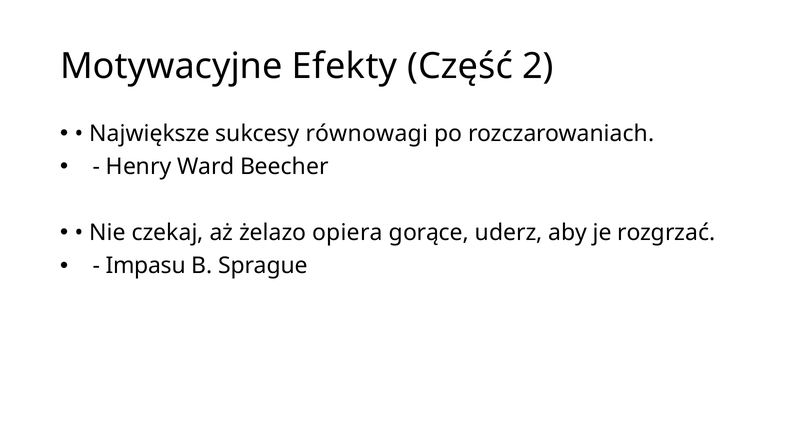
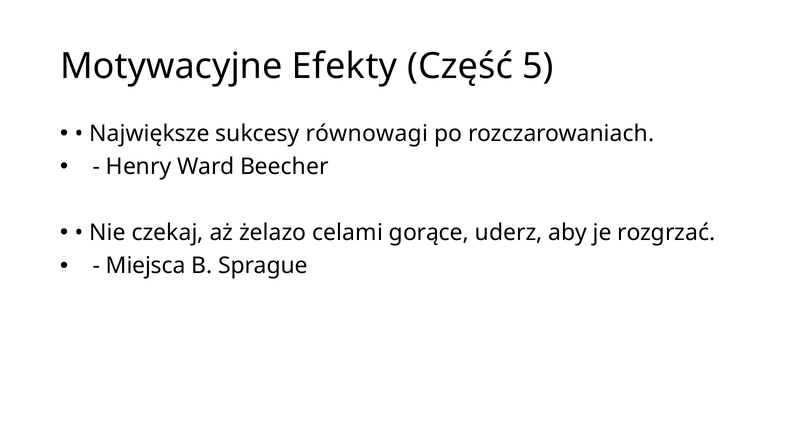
2: 2 -> 5
opiera: opiera -> celami
Impasu: Impasu -> Miejsca
